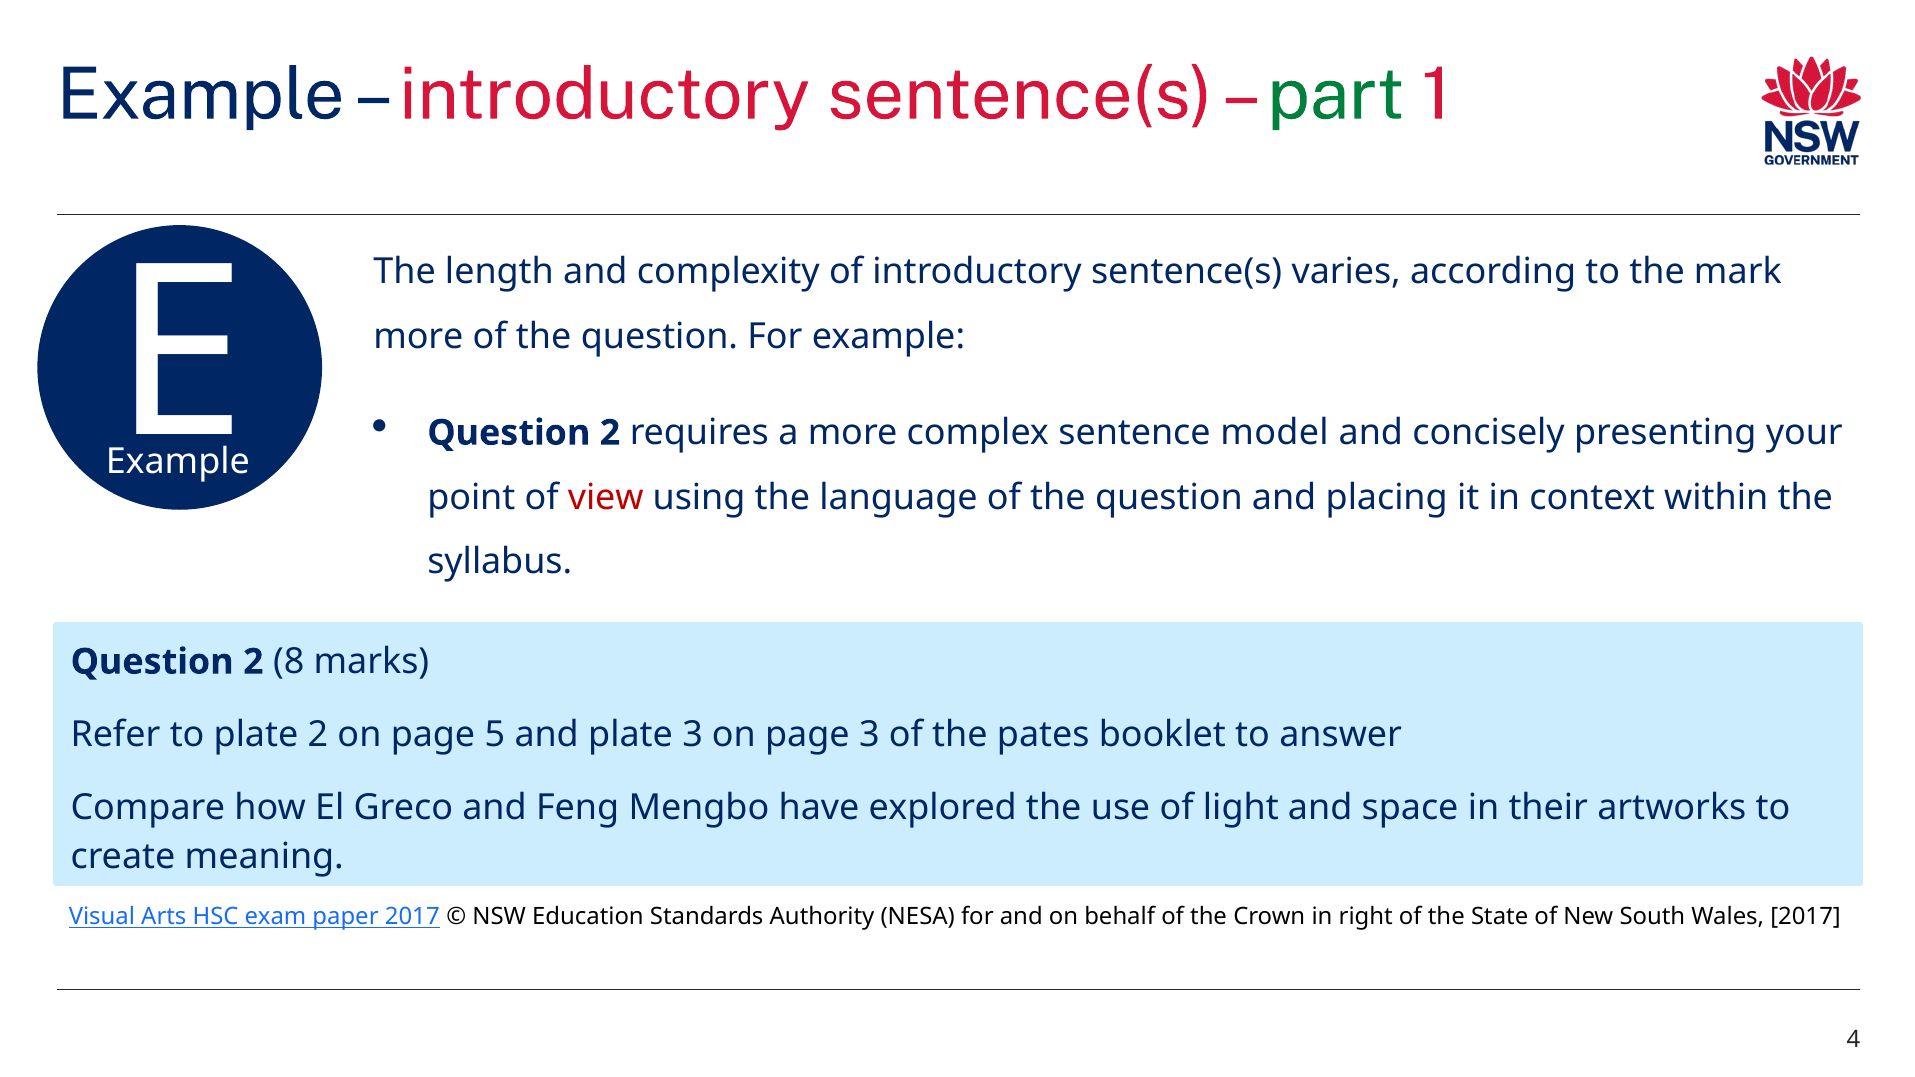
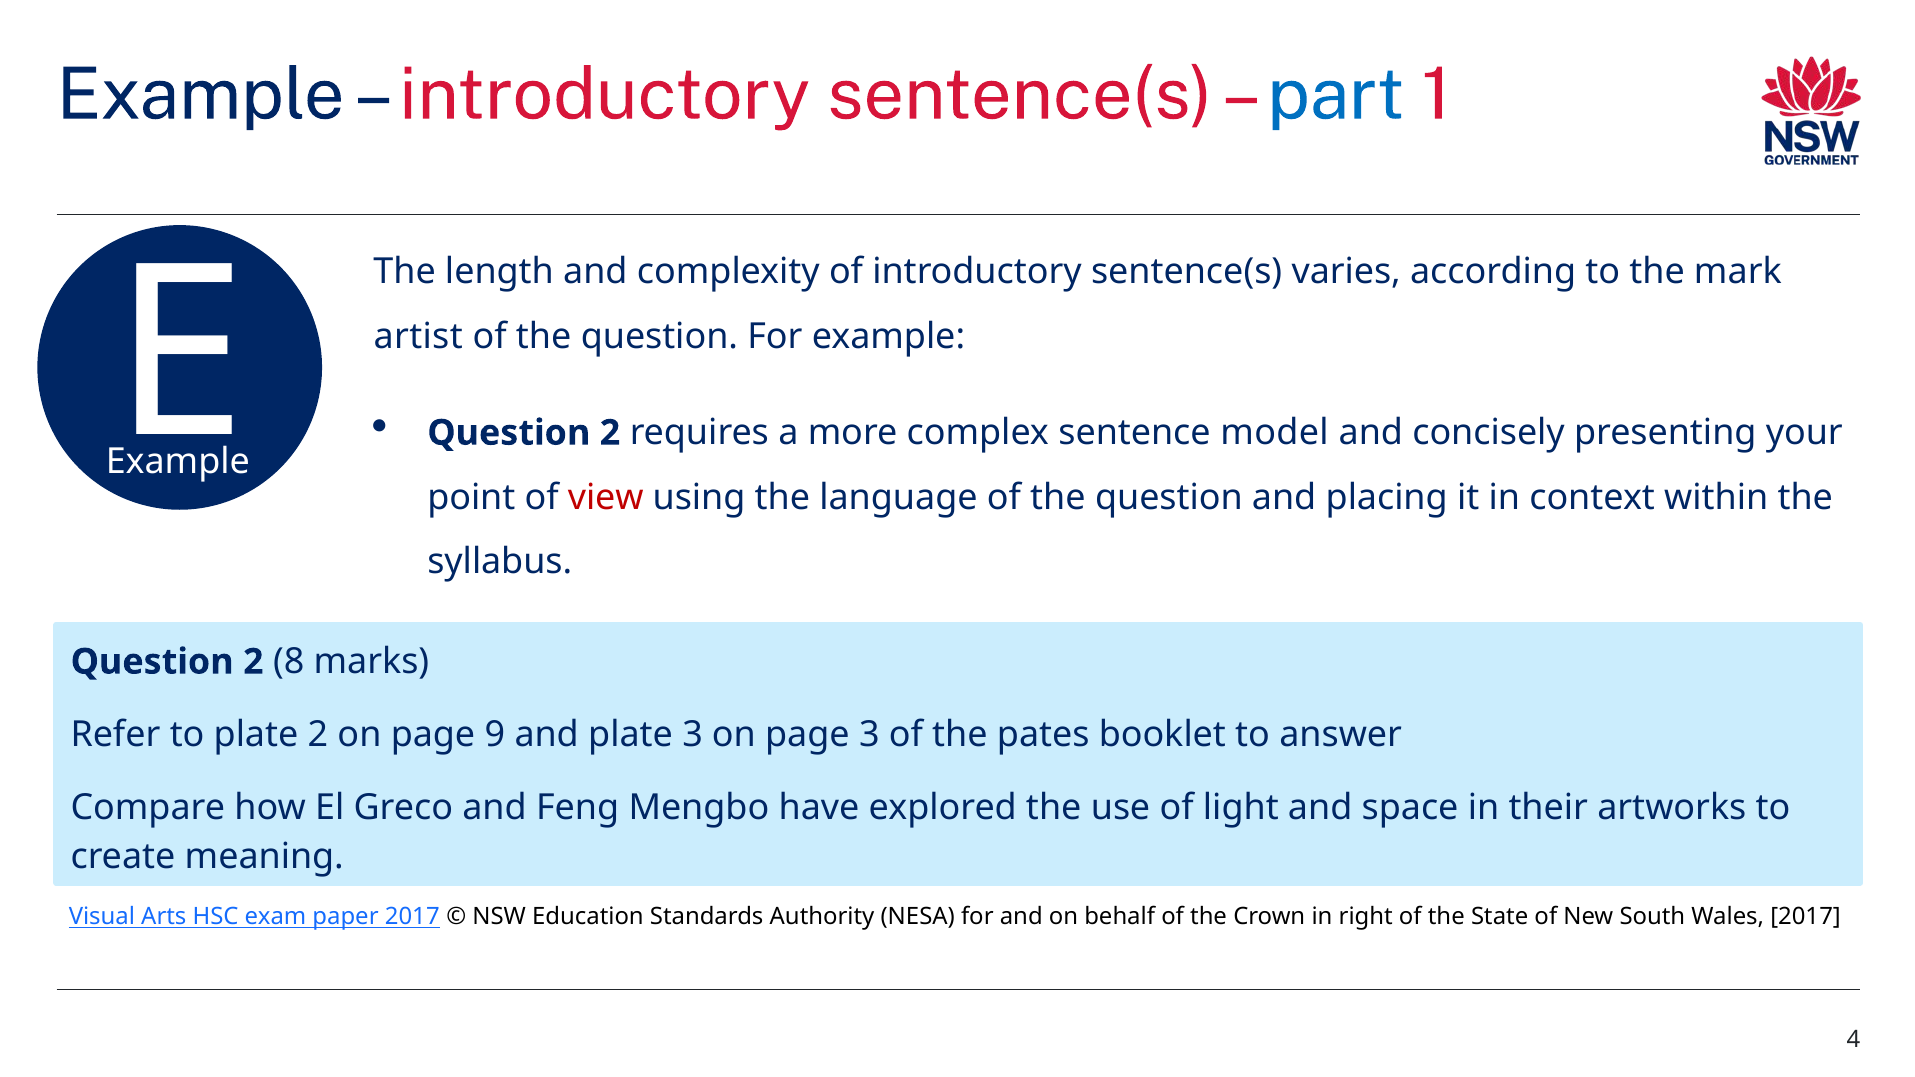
part colour: green -> blue
more at (418, 336): more -> artist
5: 5 -> 9
